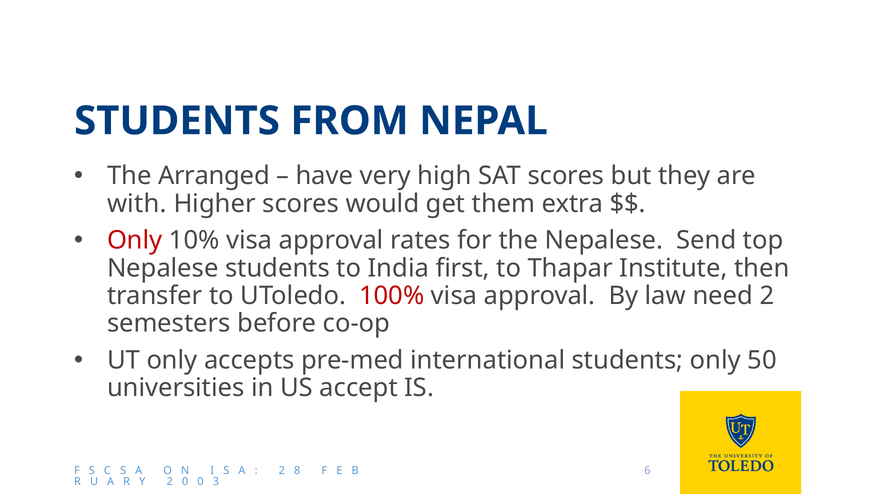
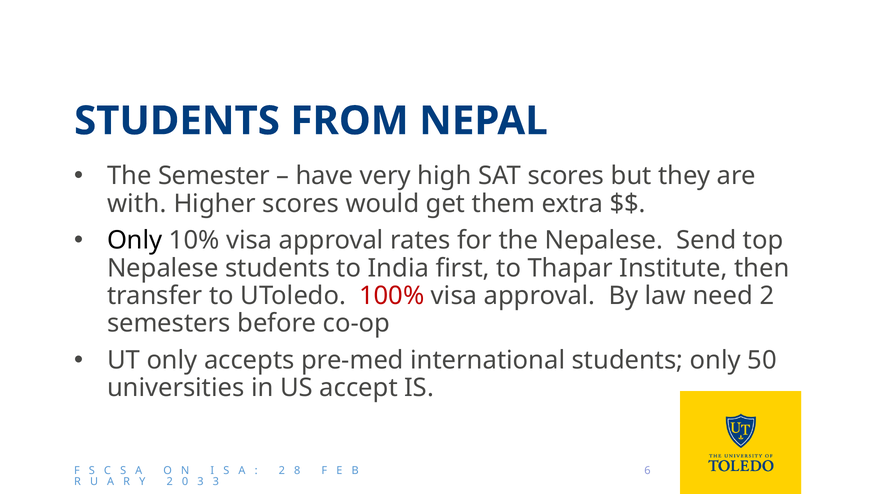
Arranged: Arranged -> Semester
Only at (135, 240) colour: red -> black
0 at (200, 482): 0 -> 3
